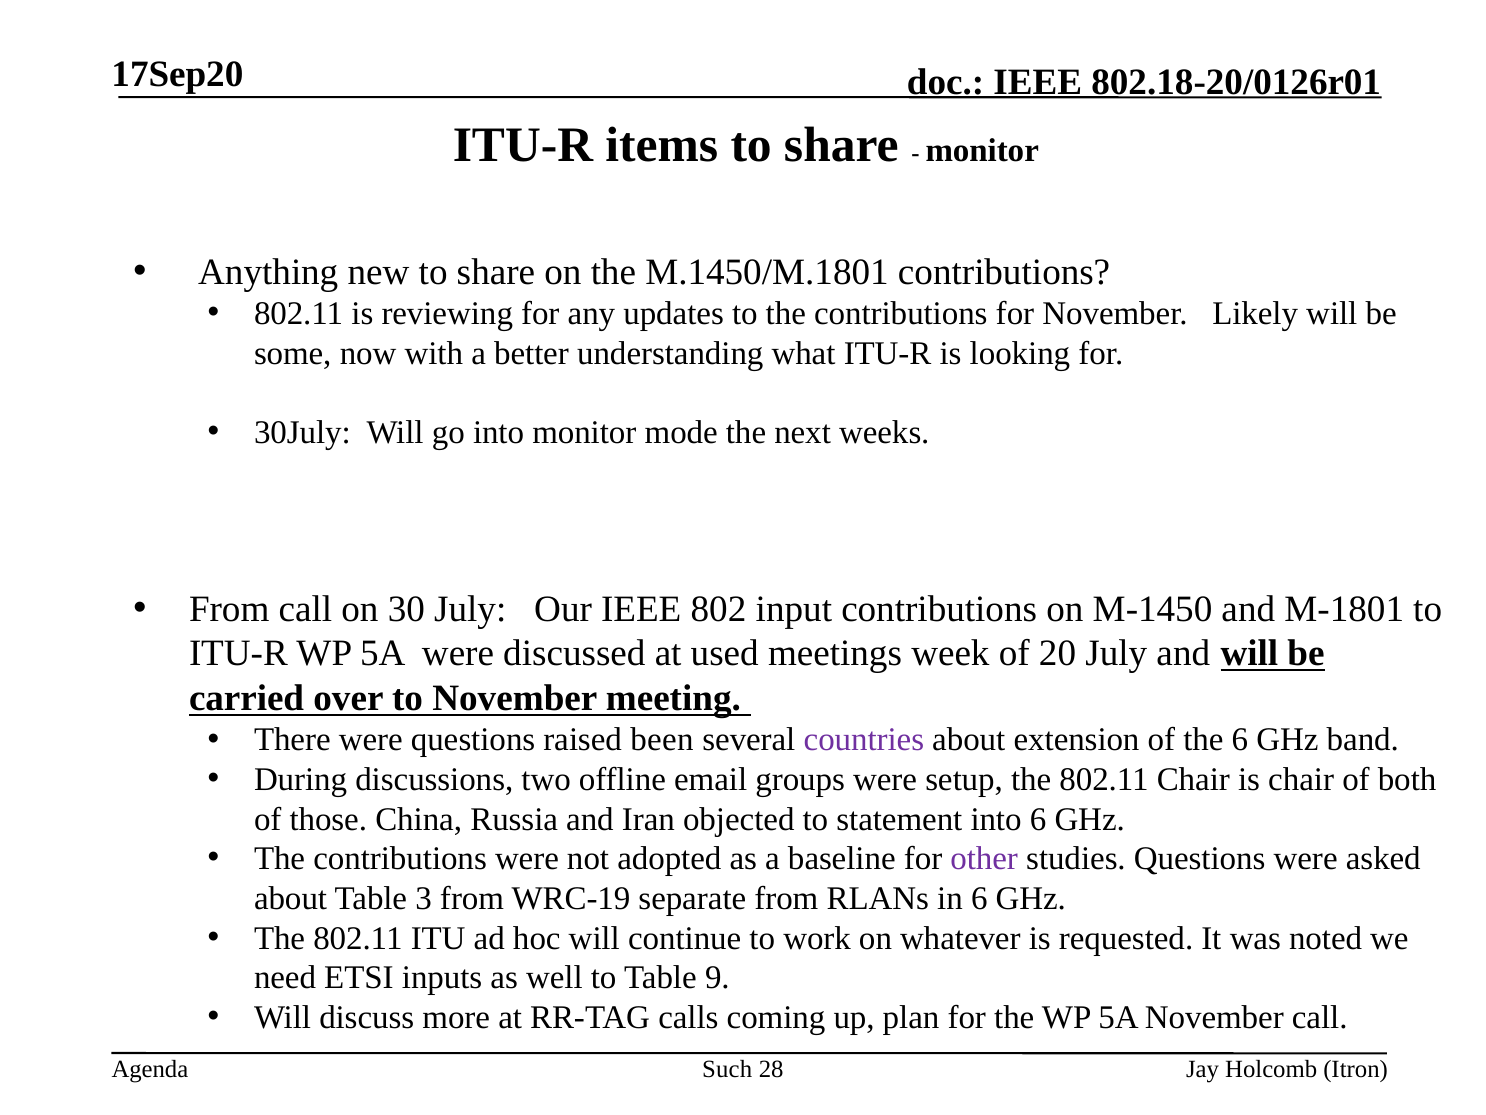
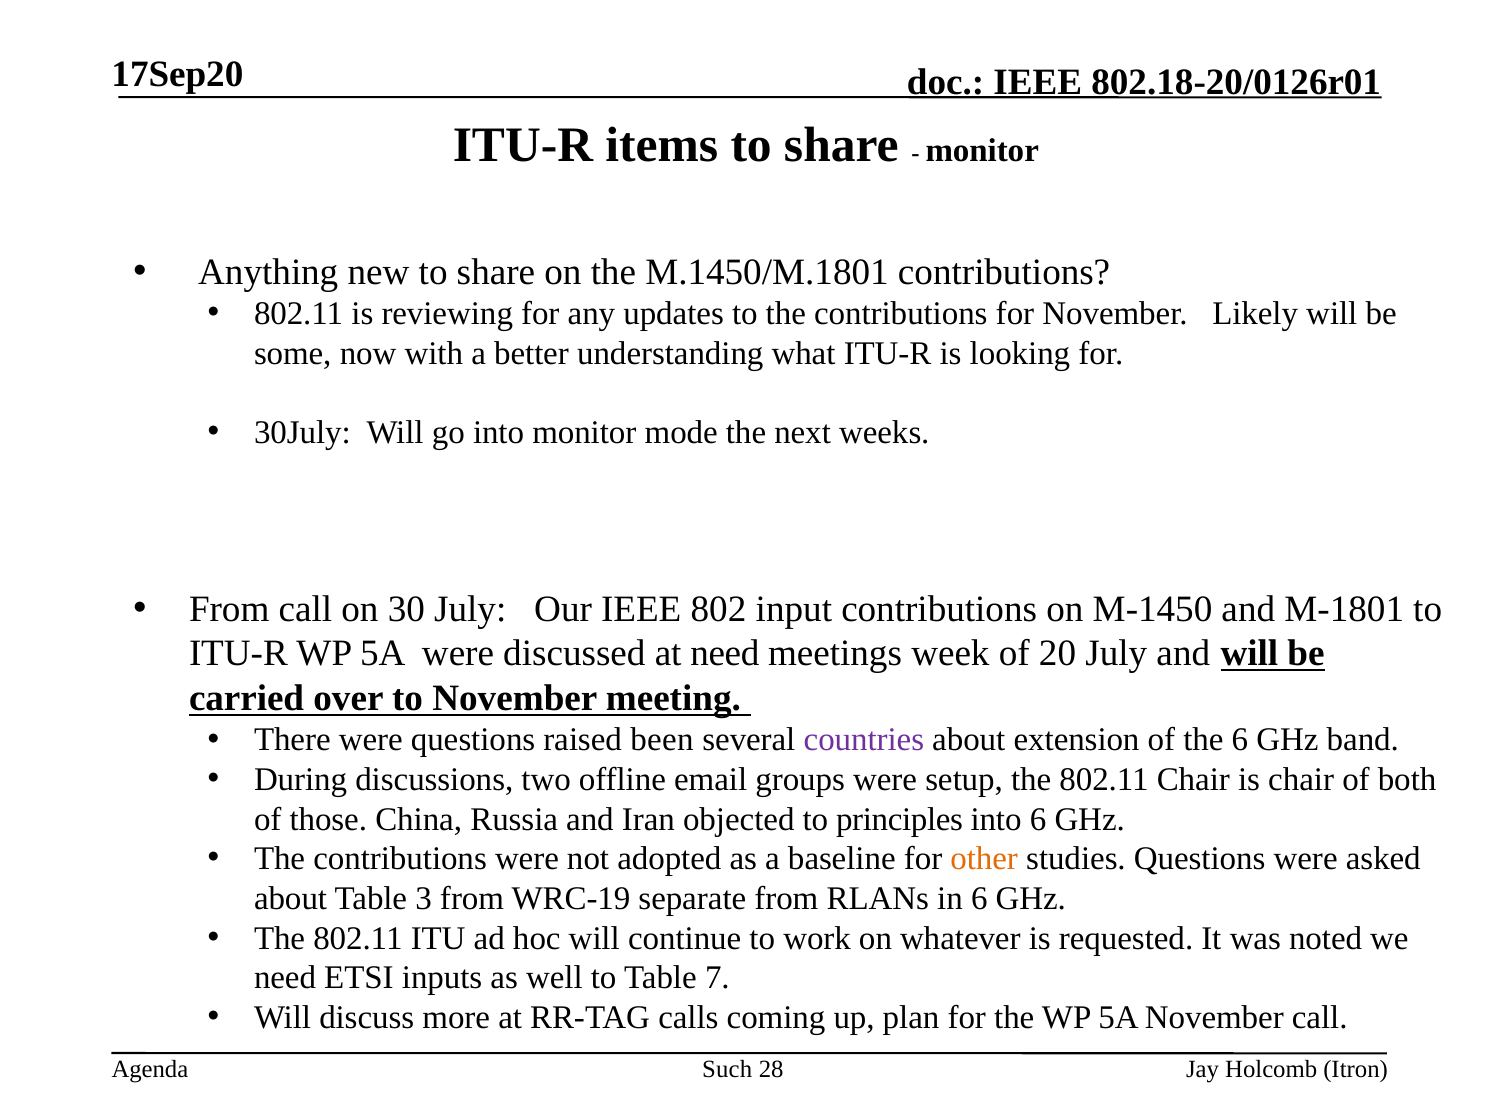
at used: used -> need
statement: statement -> principles
other colour: purple -> orange
9: 9 -> 7
